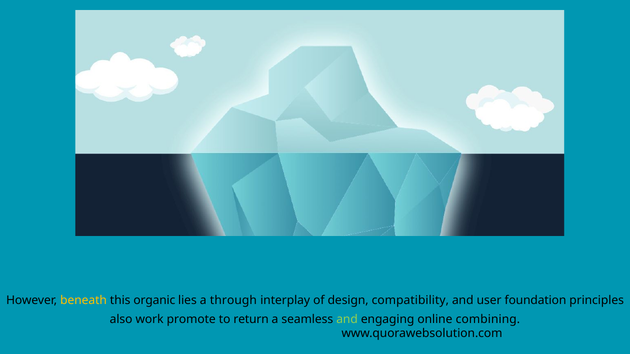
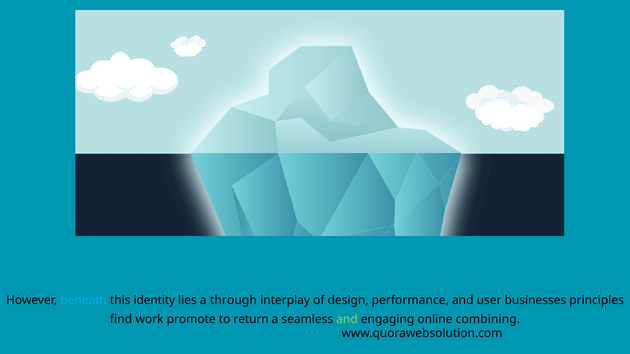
beneath colour: yellow -> light blue
organic: organic -> identity
compatibility: compatibility -> performance
foundation: foundation -> businesses
also: also -> find
